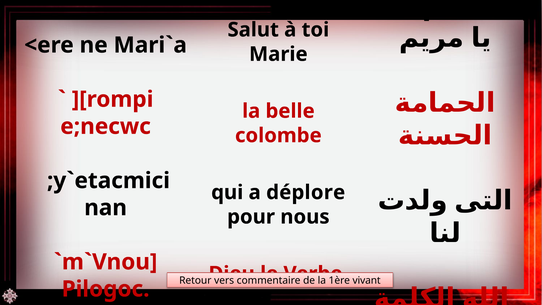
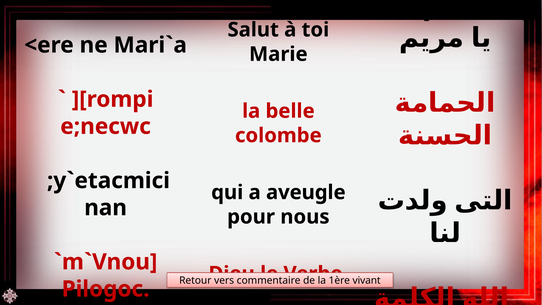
déplore: déplore -> aveugle
